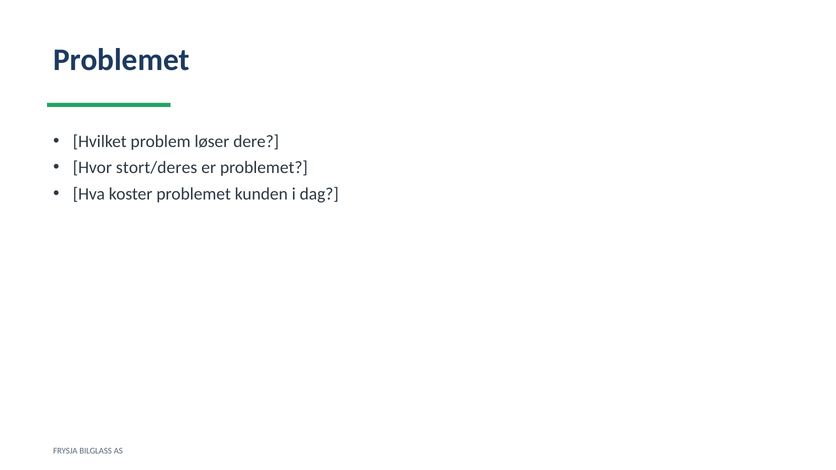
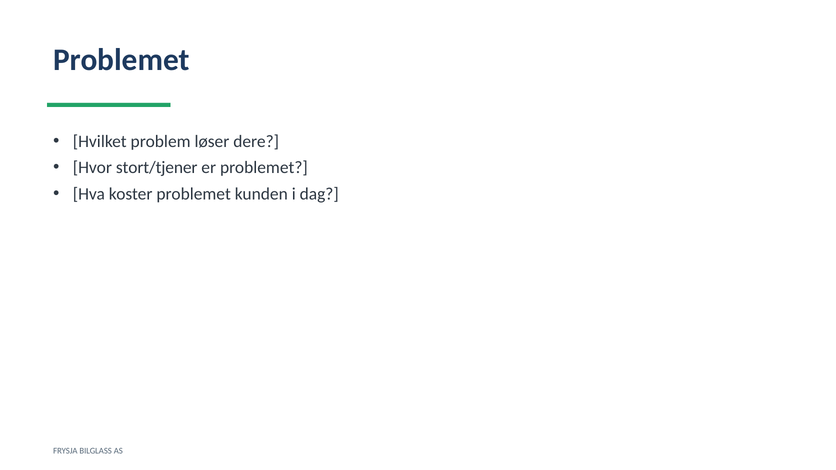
stort/deres: stort/deres -> stort/tjener
